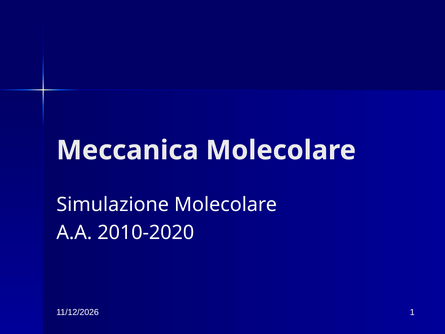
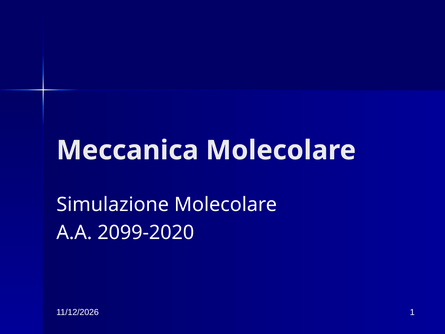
2010-2020: 2010-2020 -> 2099-2020
